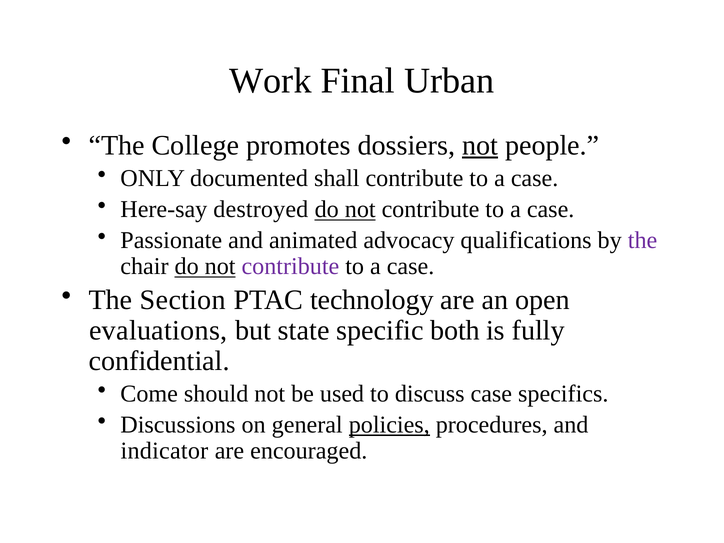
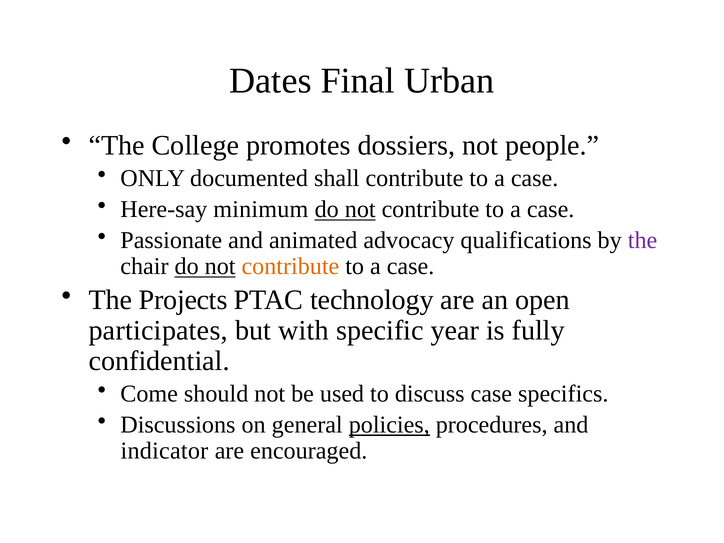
Work: Work -> Dates
not at (480, 145) underline: present -> none
destroyed: destroyed -> minimum
contribute at (290, 266) colour: purple -> orange
Section: Section -> Projects
evaluations: evaluations -> participates
state: state -> with
both: both -> year
